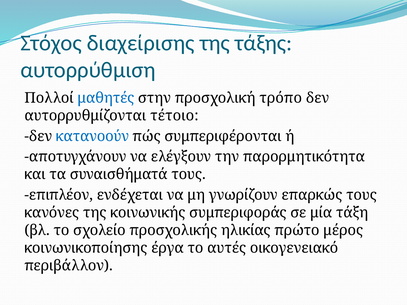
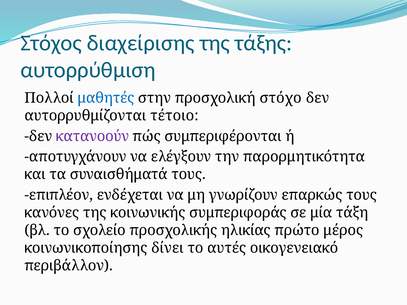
τρόπο: τρόπο -> στόχο
κατανοούν colour: blue -> purple
έργα: έργα -> δίνει
